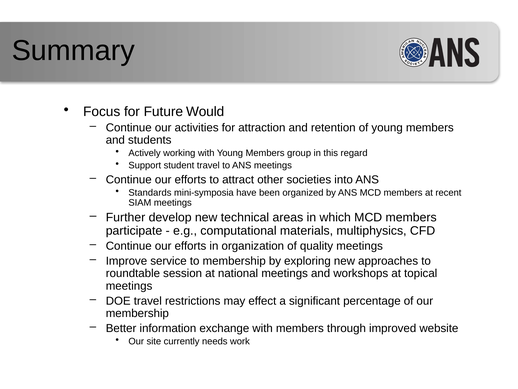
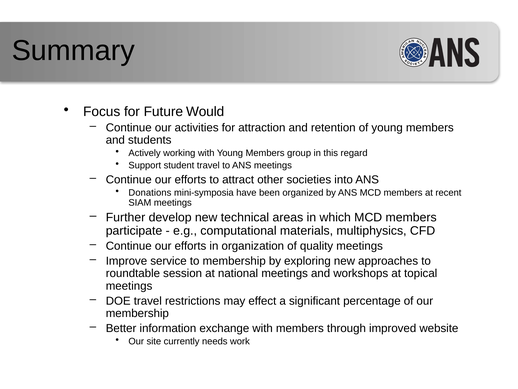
Standards: Standards -> Donations
